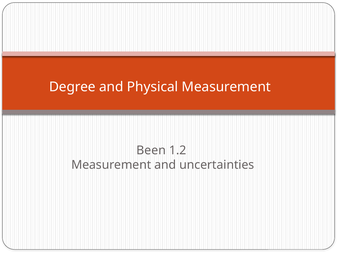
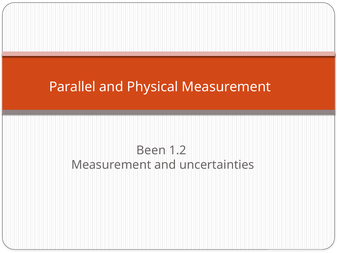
Degree: Degree -> Parallel
